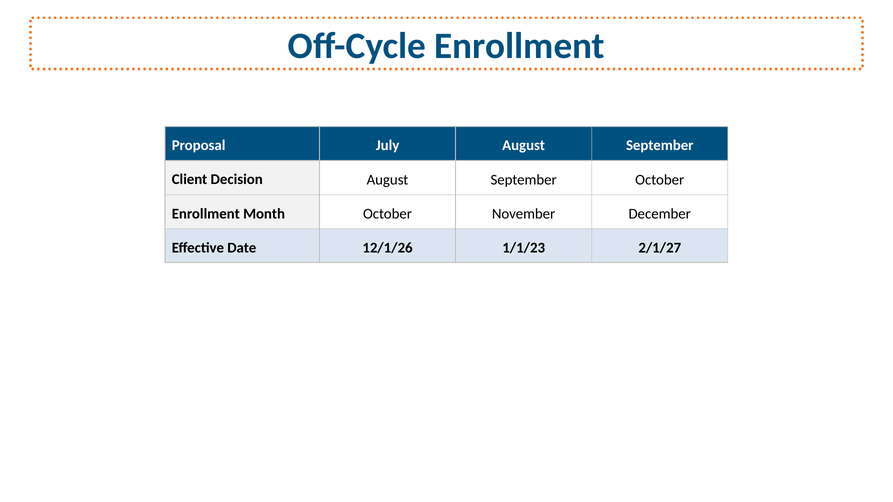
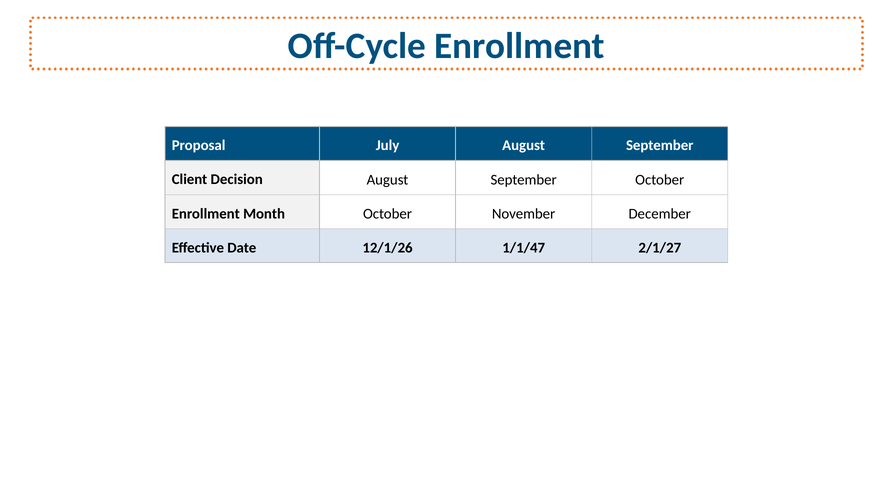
1/1/23: 1/1/23 -> 1/1/47
